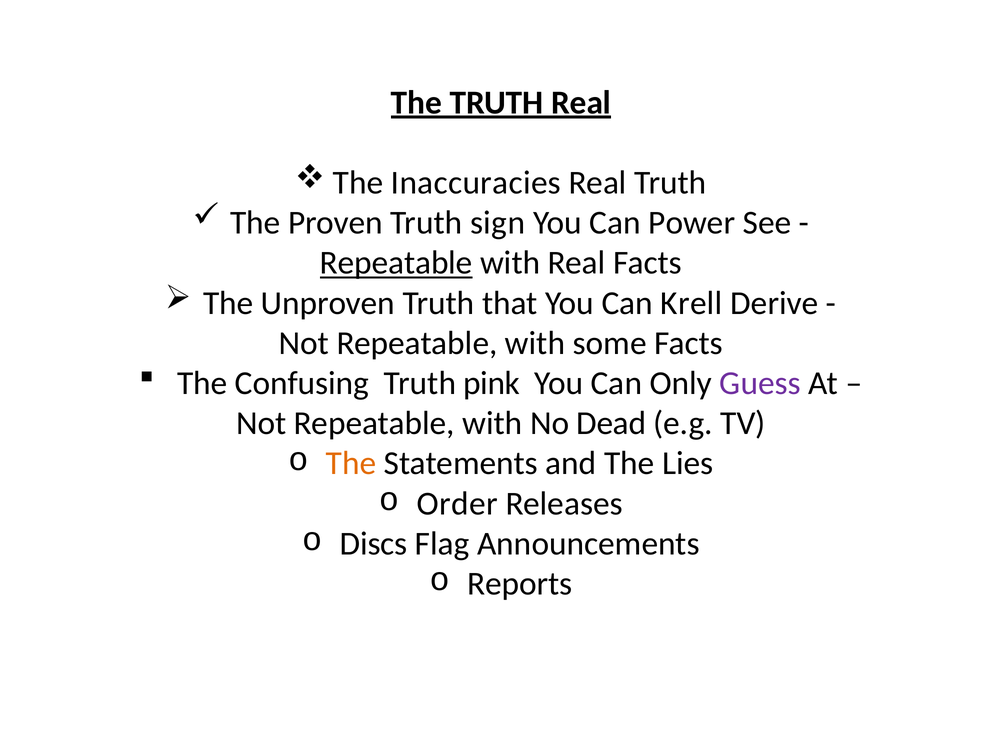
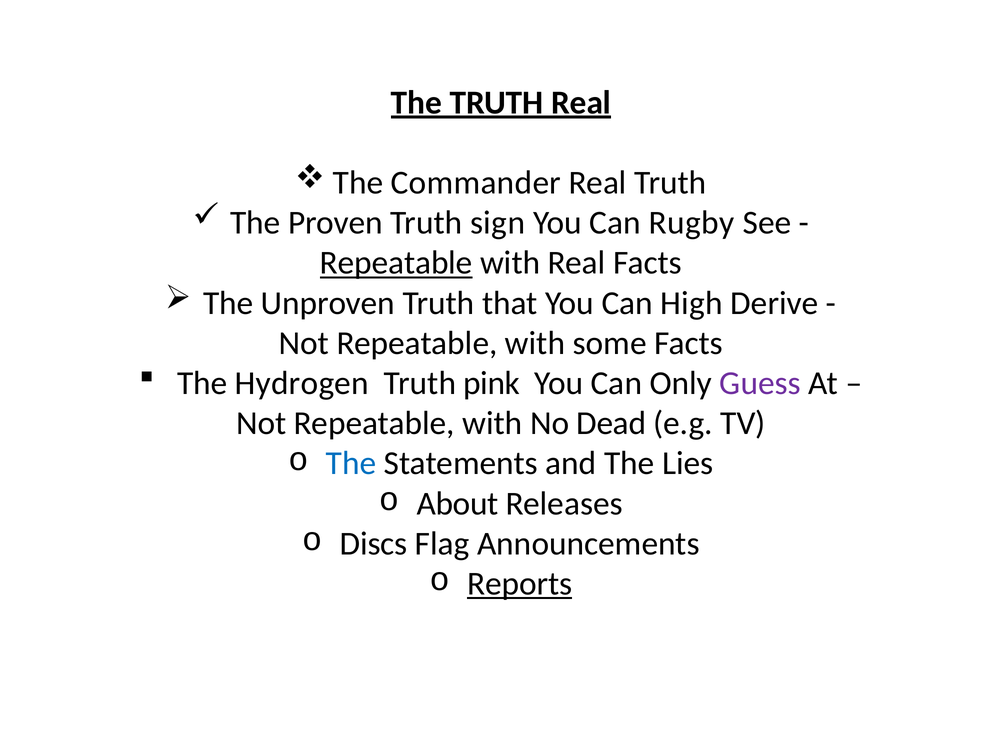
Inaccuracies: Inaccuracies -> Commander
Power: Power -> Rugby
Krell: Krell -> High
Confusing: Confusing -> Hydrogen
The at (351, 463) colour: orange -> blue
Order: Order -> About
Reports underline: none -> present
